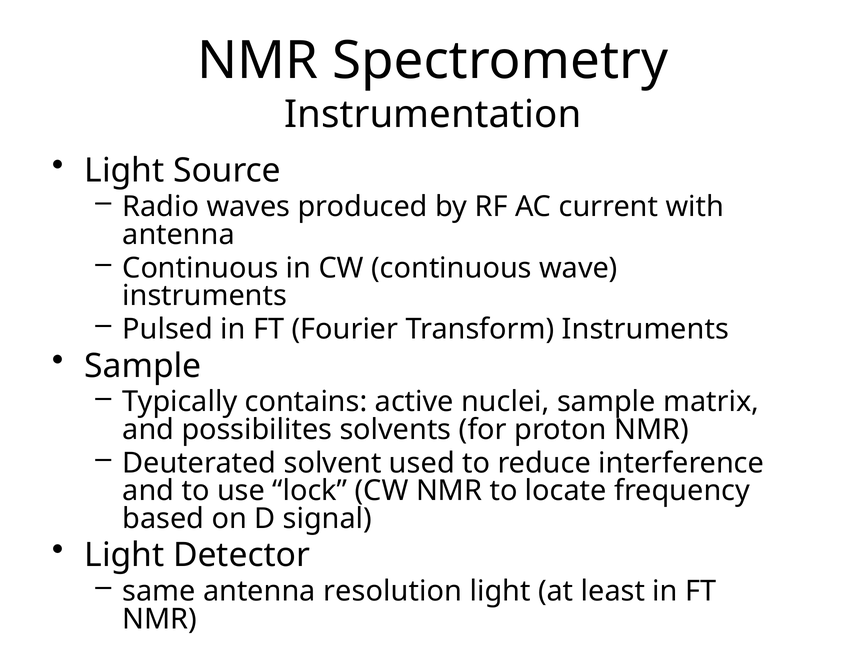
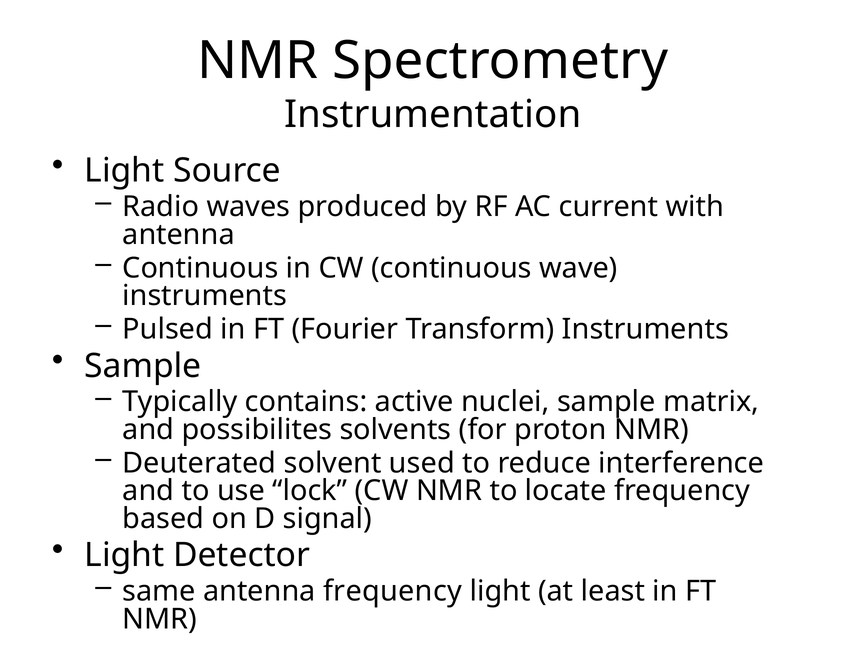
antenna resolution: resolution -> frequency
